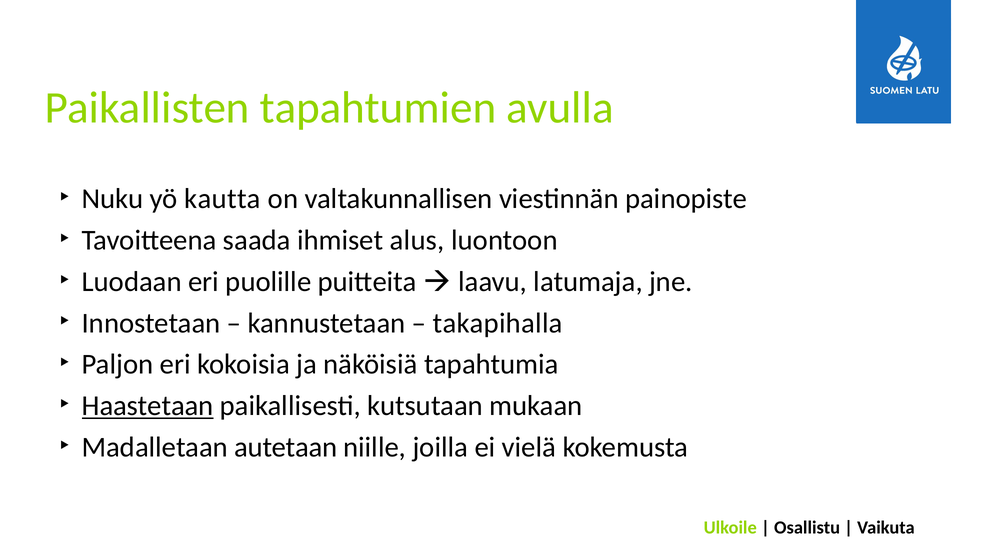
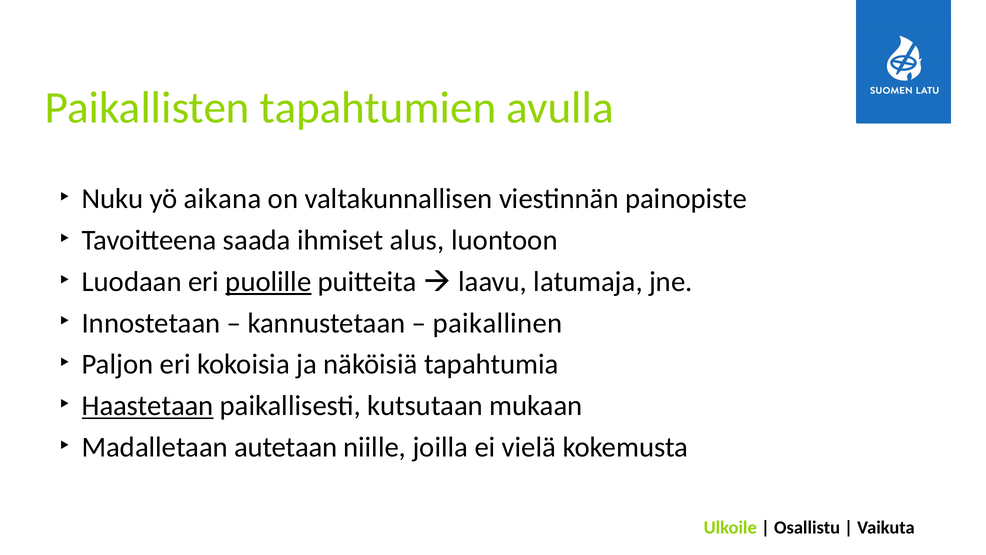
kautta: kautta -> aikana
puolille underline: none -> present
takapihalla: takapihalla -> paikallinen
